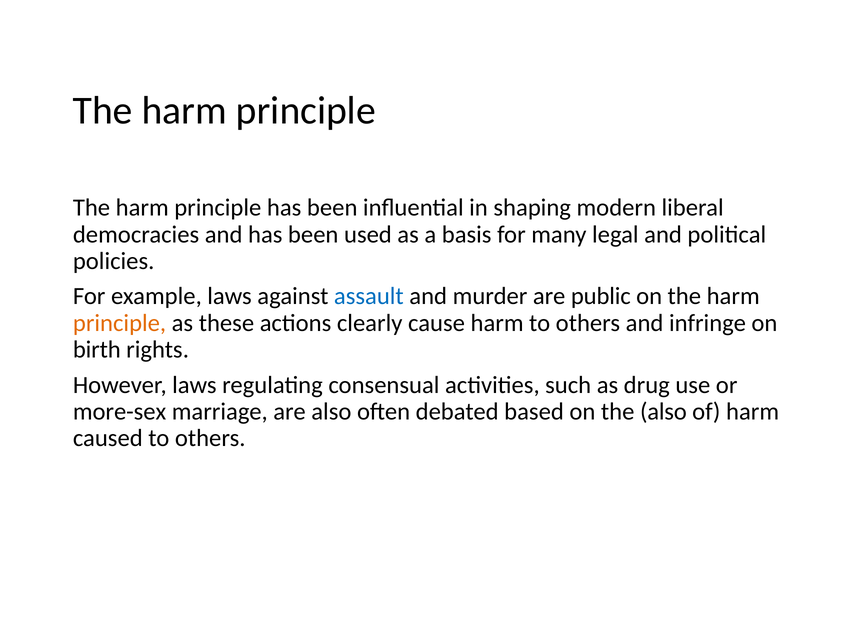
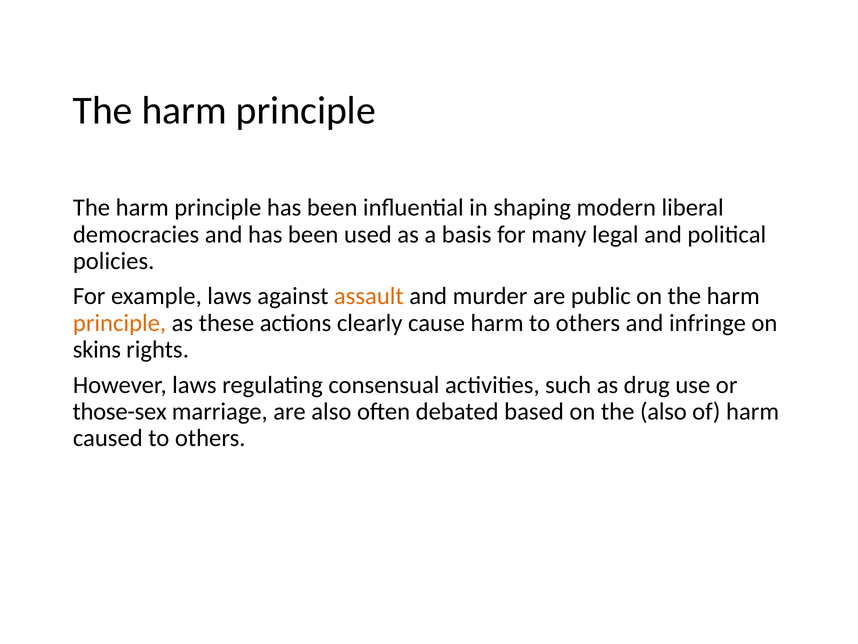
assault colour: blue -> orange
birth: birth -> skins
more-sex: more-sex -> those-sex
